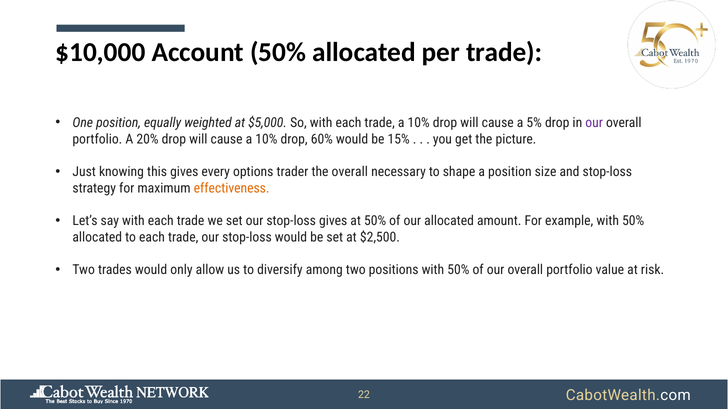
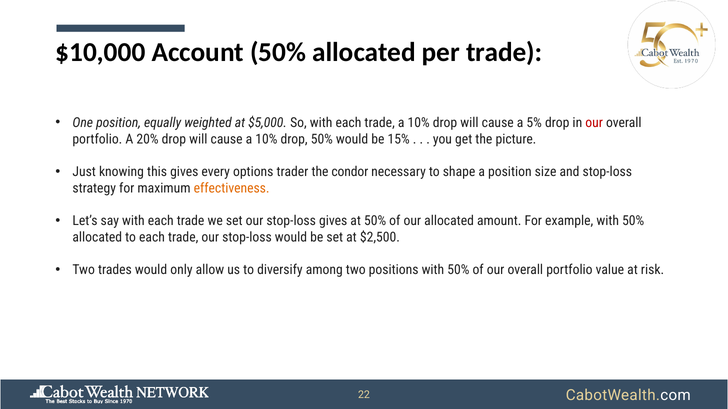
our at (594, 123) colour: purple -> red
drop 60%: 60% -> 50%
the overall: overall -> condor
